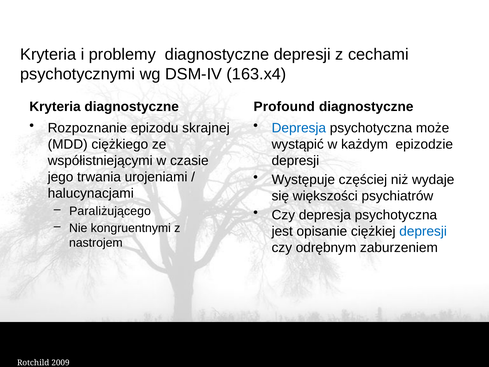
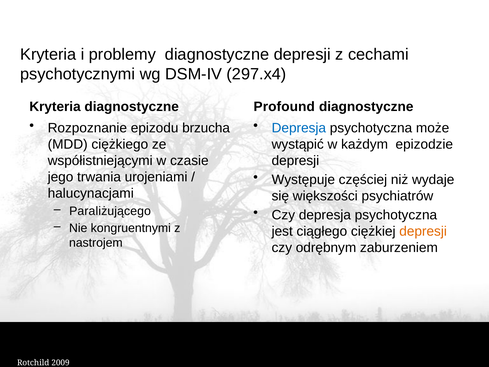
163.x4: 163.x4 -> 297.x4
skrajnej: skrajnej -> brzucha
opisanie: opisanie -> ciągłego
depresji at (423, 231) colour: blue -> orange
